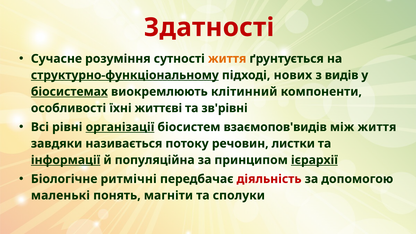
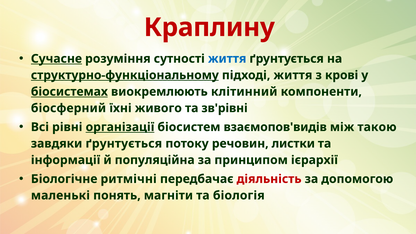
Здатності: Здатності -> Краплину
Сучасне underline: none -> present
життя at (227, 59) colour: orange -> blue
підході нових: нових -> життя
видів: видів -> крові
особливості: особливості -> біосферний
життєві: життєві -> живого
між життя: життя -> такою
завдяки називається: називається -> ґрунтується
інформації underline: present -> none
ієрархії underline: present -> none
сполуки: сполуки -> біологія
